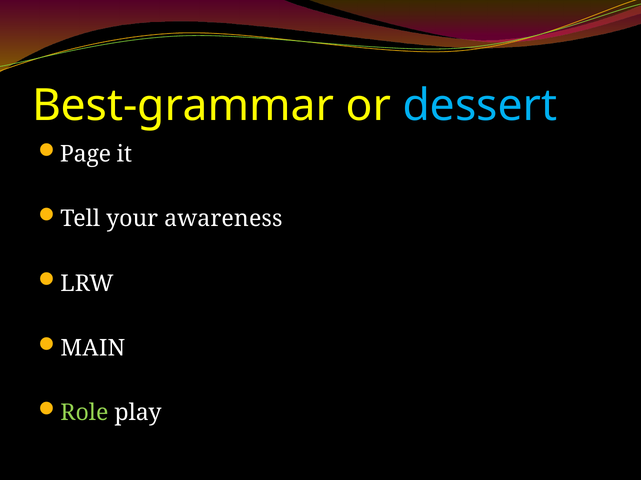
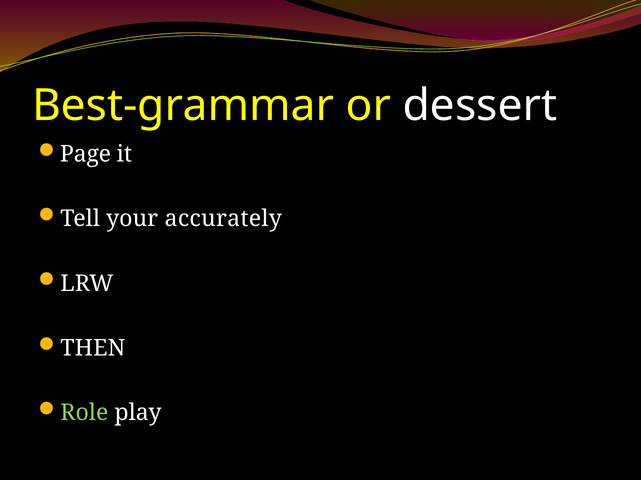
dessert colour: light blue -> white
awareness: awareness -> accurately
MAIN: MAIN -> THEN
